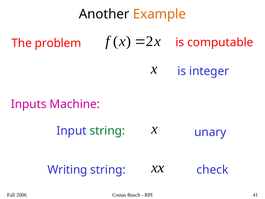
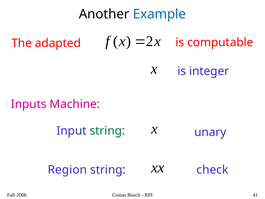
Example colour: orange -> blue
problem: problem -> adapted
Writing: Writing -> Region
